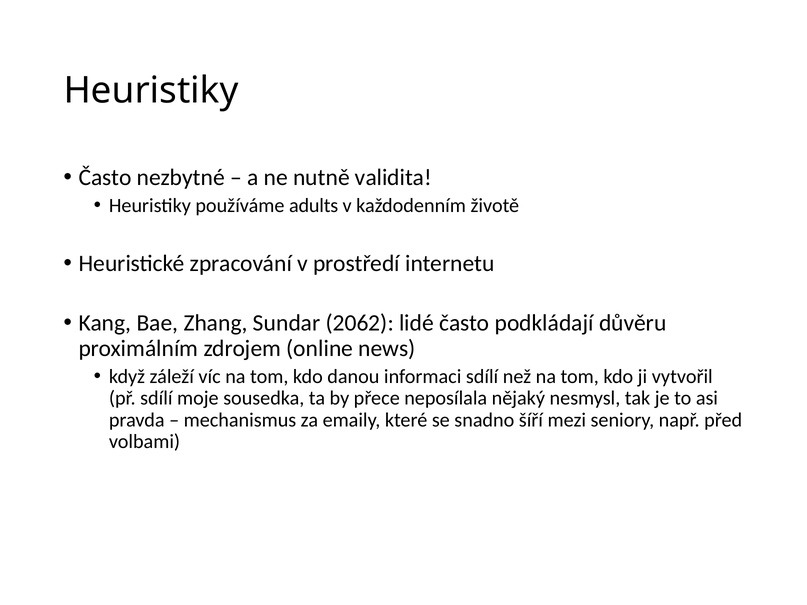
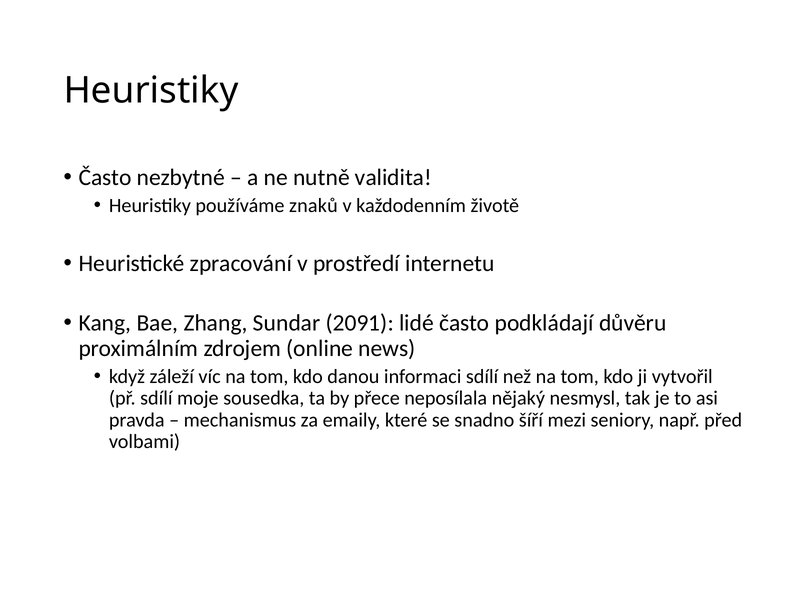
adults: adults -> znaků
2062: 2062 -> 2091
